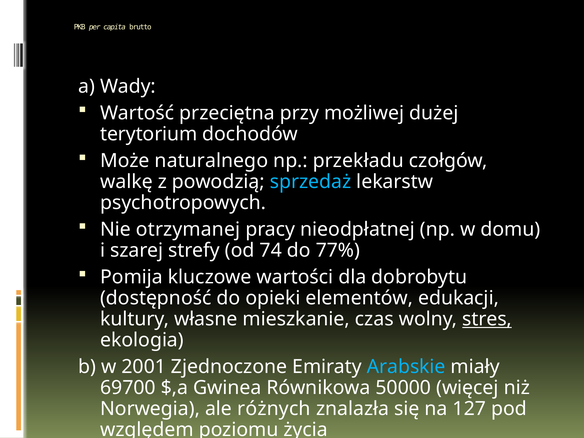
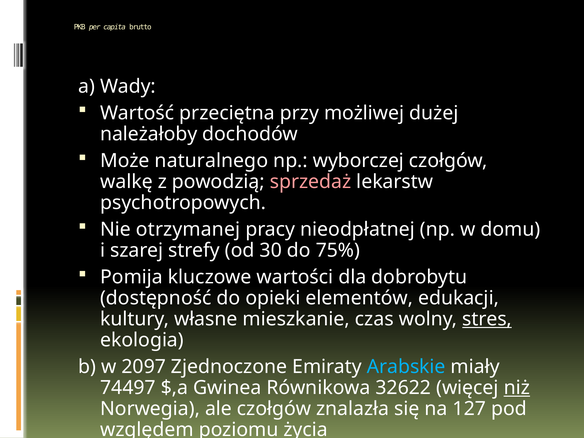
terytorium: terytorium -> należałoby
przekładu: przekładu -> wyborczej
sprzedaż colour: light blue -> pink
74: 74 -> 30
77%: 77% -> 75%
2001: 2001 -> 2097
69700: 69700 -> 74497
50000: 50000 -> 32622
niż underline: none -> present
ale różnych: różnych -> czołgów
